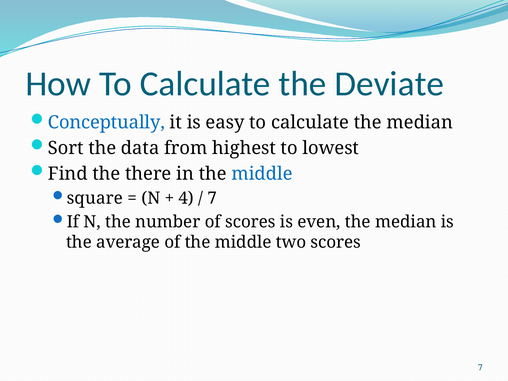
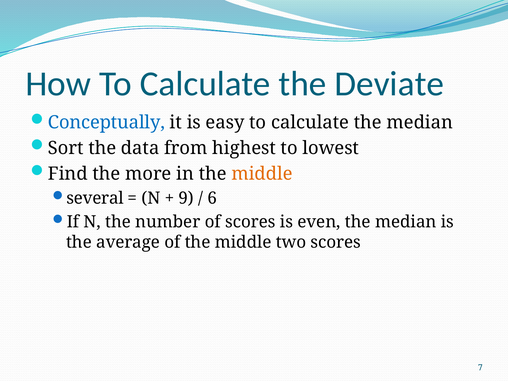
there: there -> more
middle at (262, 174) colour: blue -> orange
square: square -> several
4: 4 -> 9
7 at (212, 198): 7 -> 6
